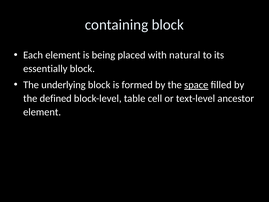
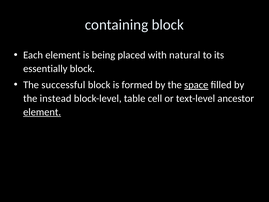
underlying: underlying -> successful
defined: defined -> instead
element at (42, 112) underline: none -> present
